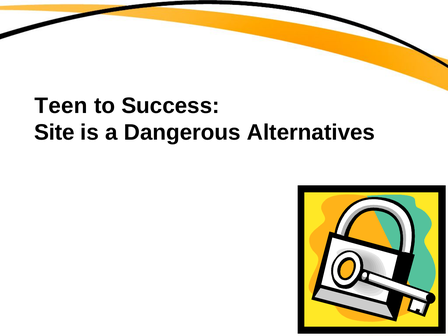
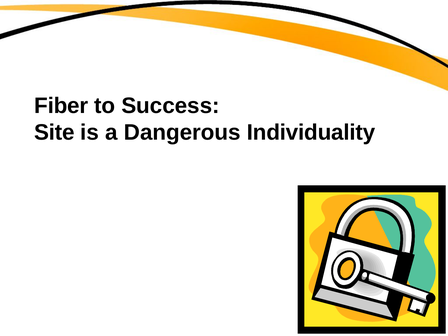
Teen: Teen -> Fiber
Alternatives: Alternatives -> Individuality
